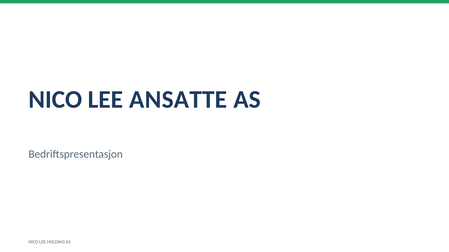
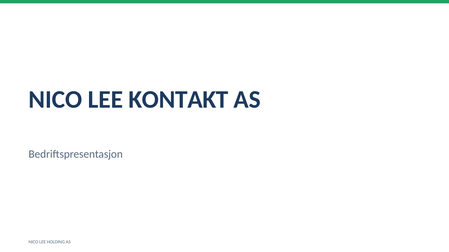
ANSATTE: ANSATTE -> KONTAKT
